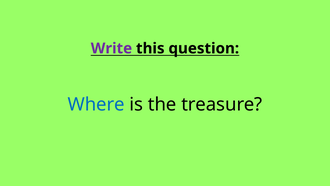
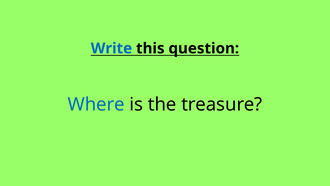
Write colour: purple -> blue
